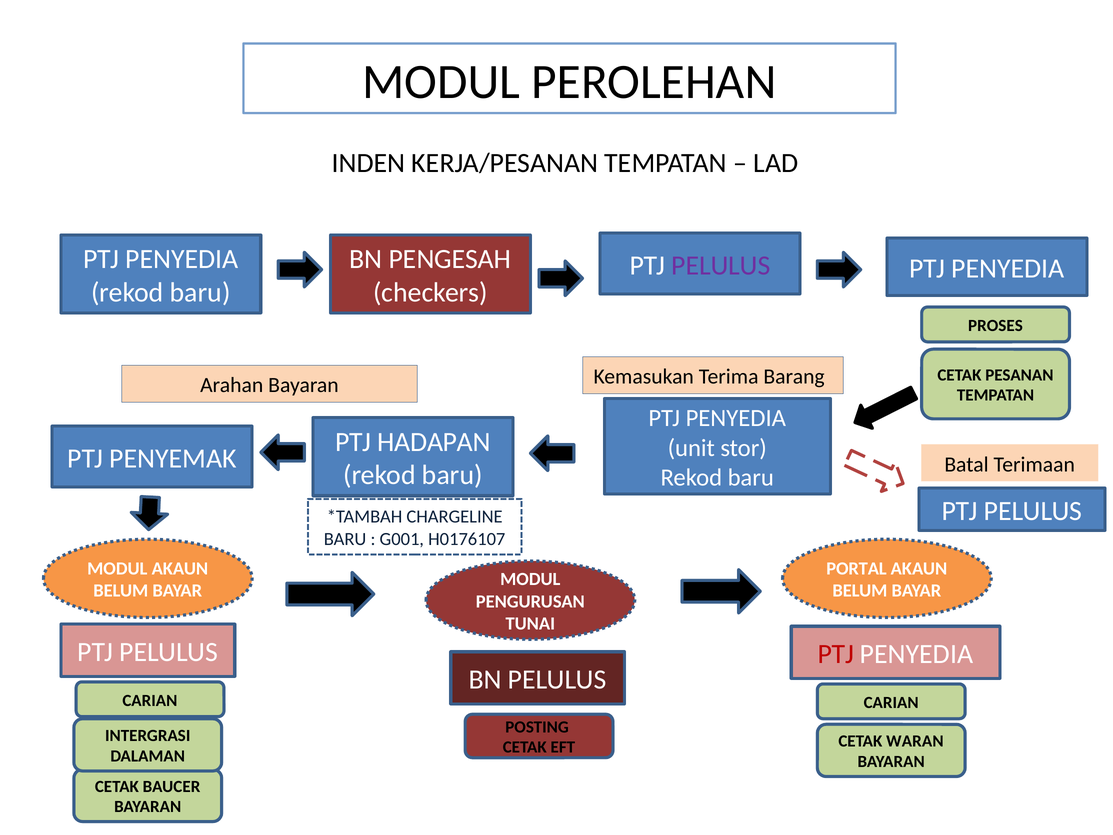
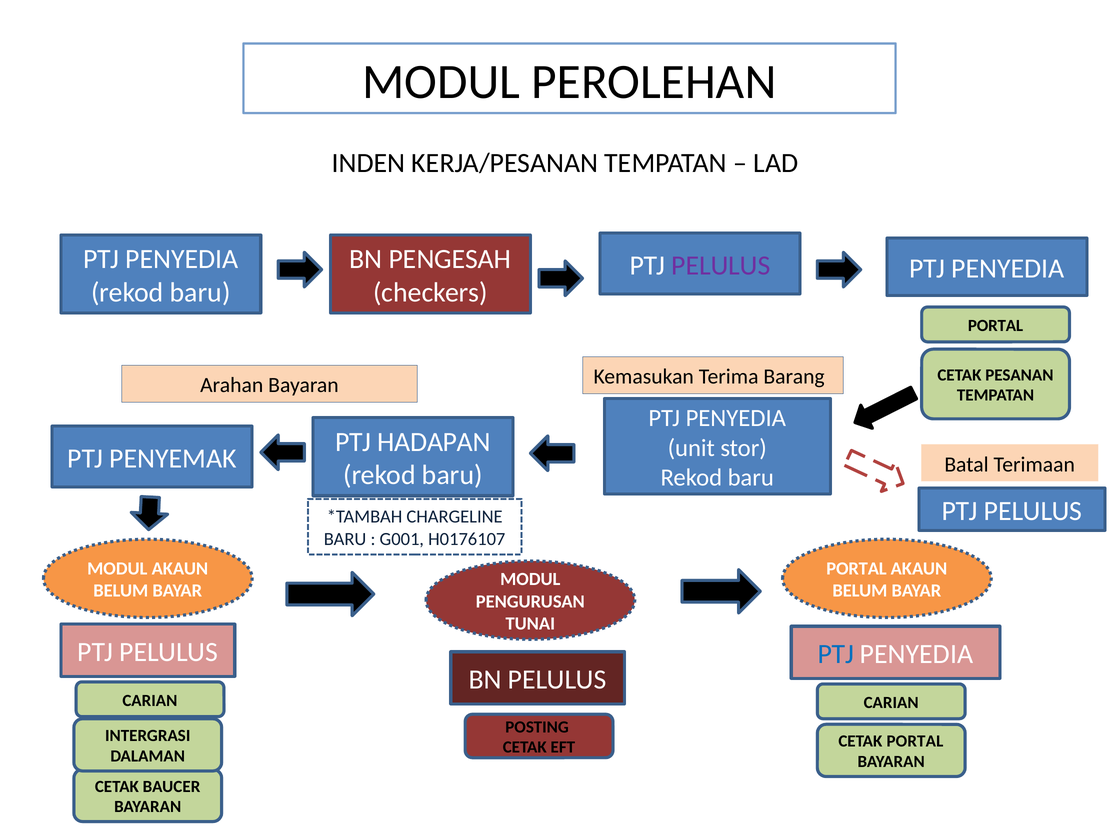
PROSES at (995, 325): PROSES -> PORTAL
PTJ at (836, 654) colour: red -> blue
CETAK WARAN: WARAN -> PORTAL
